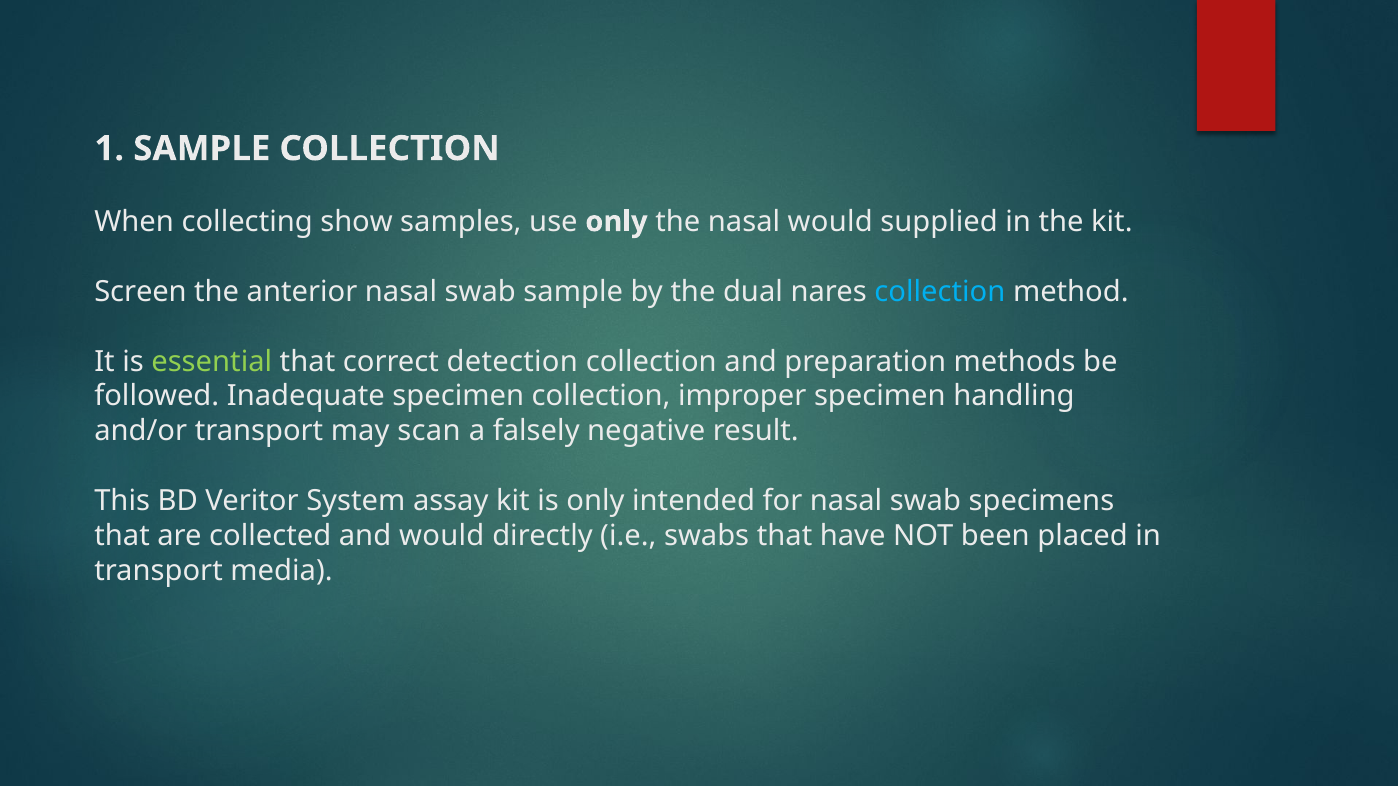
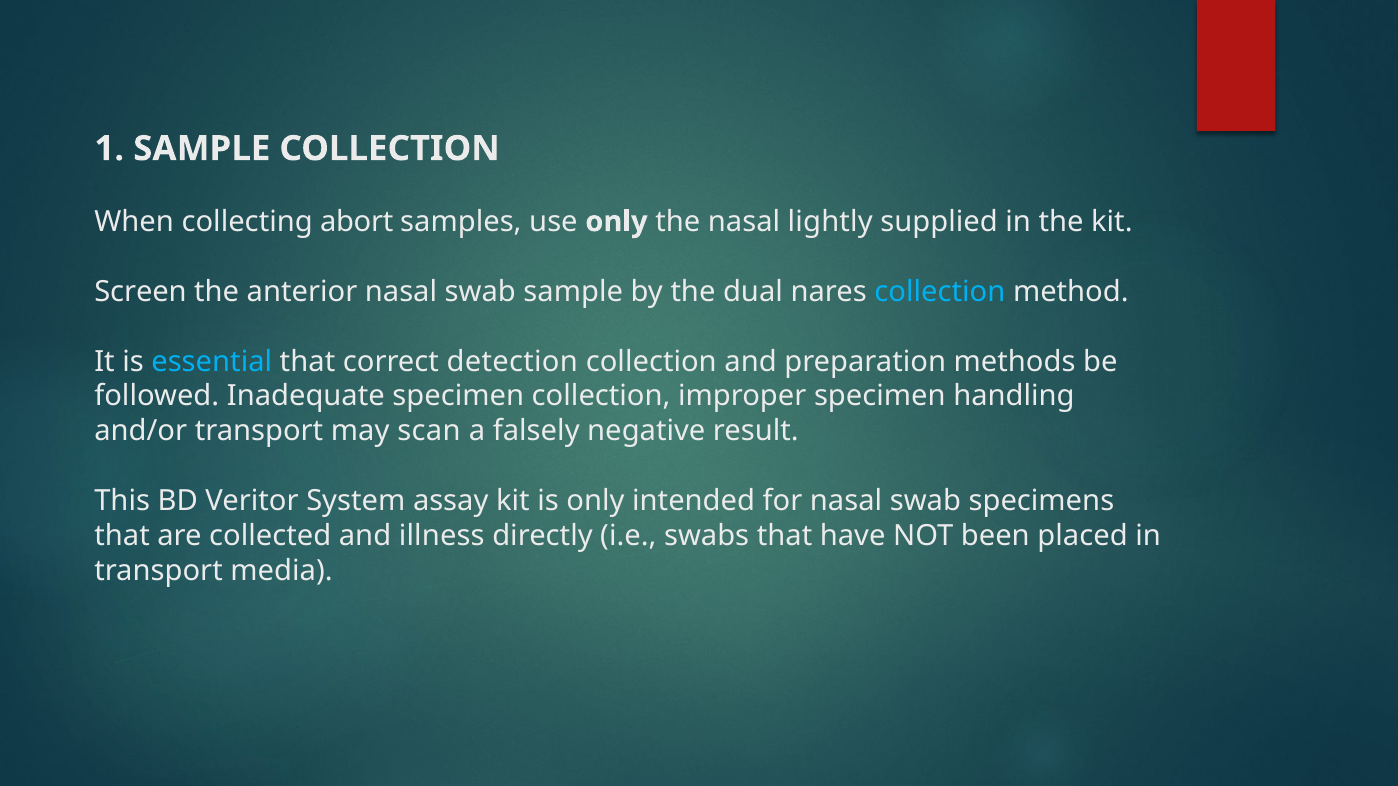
show: show -> abort
nasal would: would -> lightly
essential colour: light green -> light blue
and would: would -> illness
